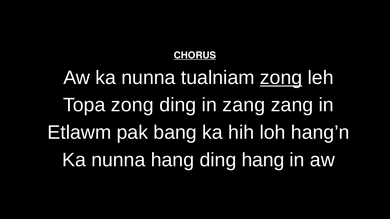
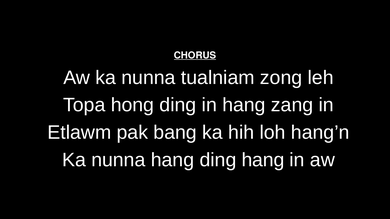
zong at (281, 78) underline: present -> none
Topa zong: zong -> hong
in zang: zang -> hang
